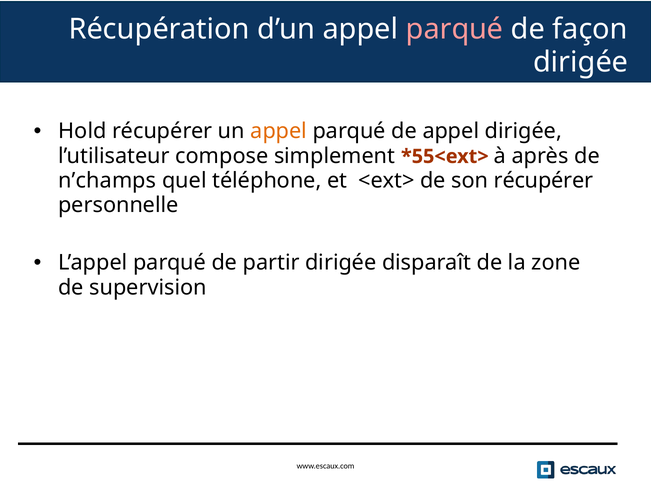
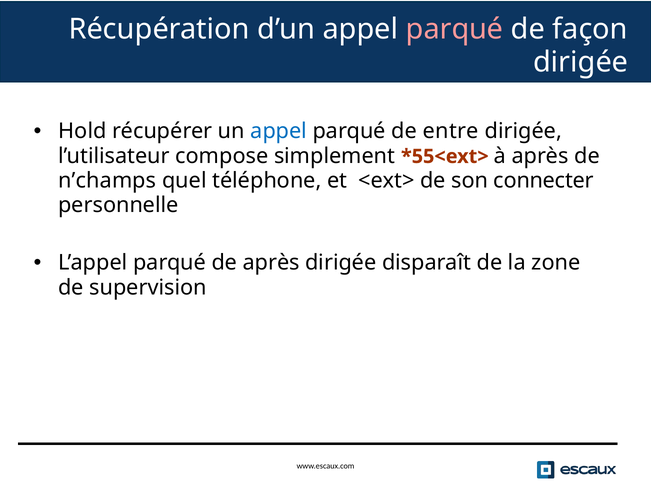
appel at (279, 131) colour: orange -> blue
de appel: appel -> entre
son récupérer: récupérer -> connecter
de partir: partir -> après
